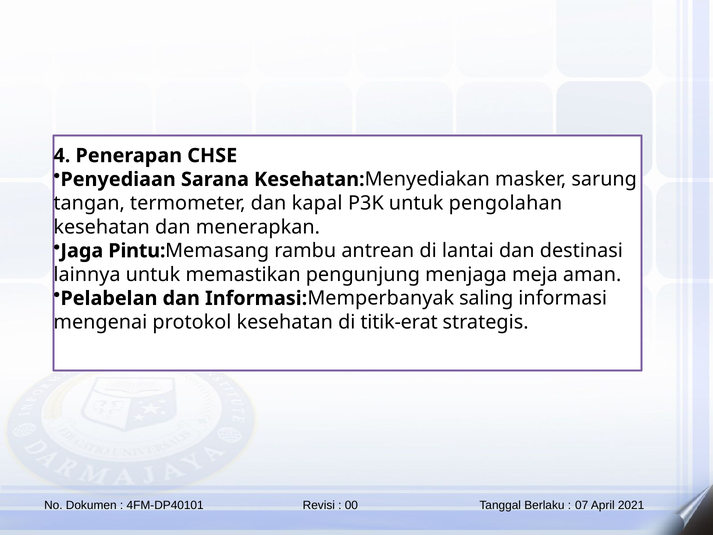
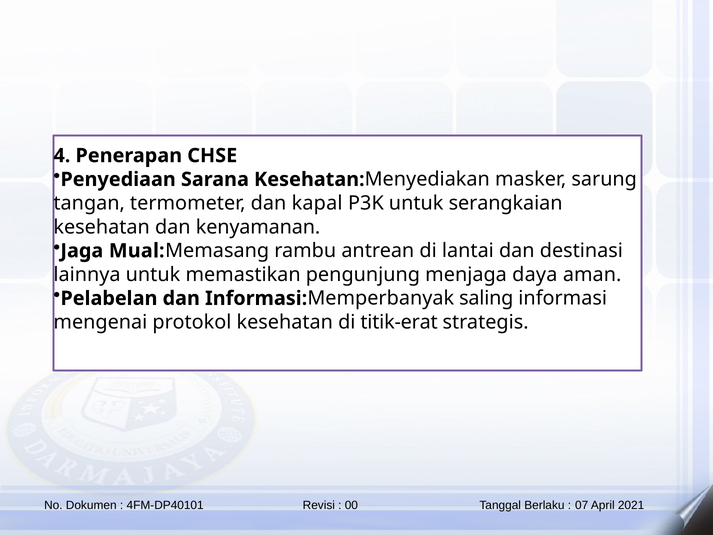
pengolahan: pengolahan -> serangkaian
menerapkan: menerapkan -> kenyamanan
Pintu: Pintu -> Mual
meja: meja -> daya
